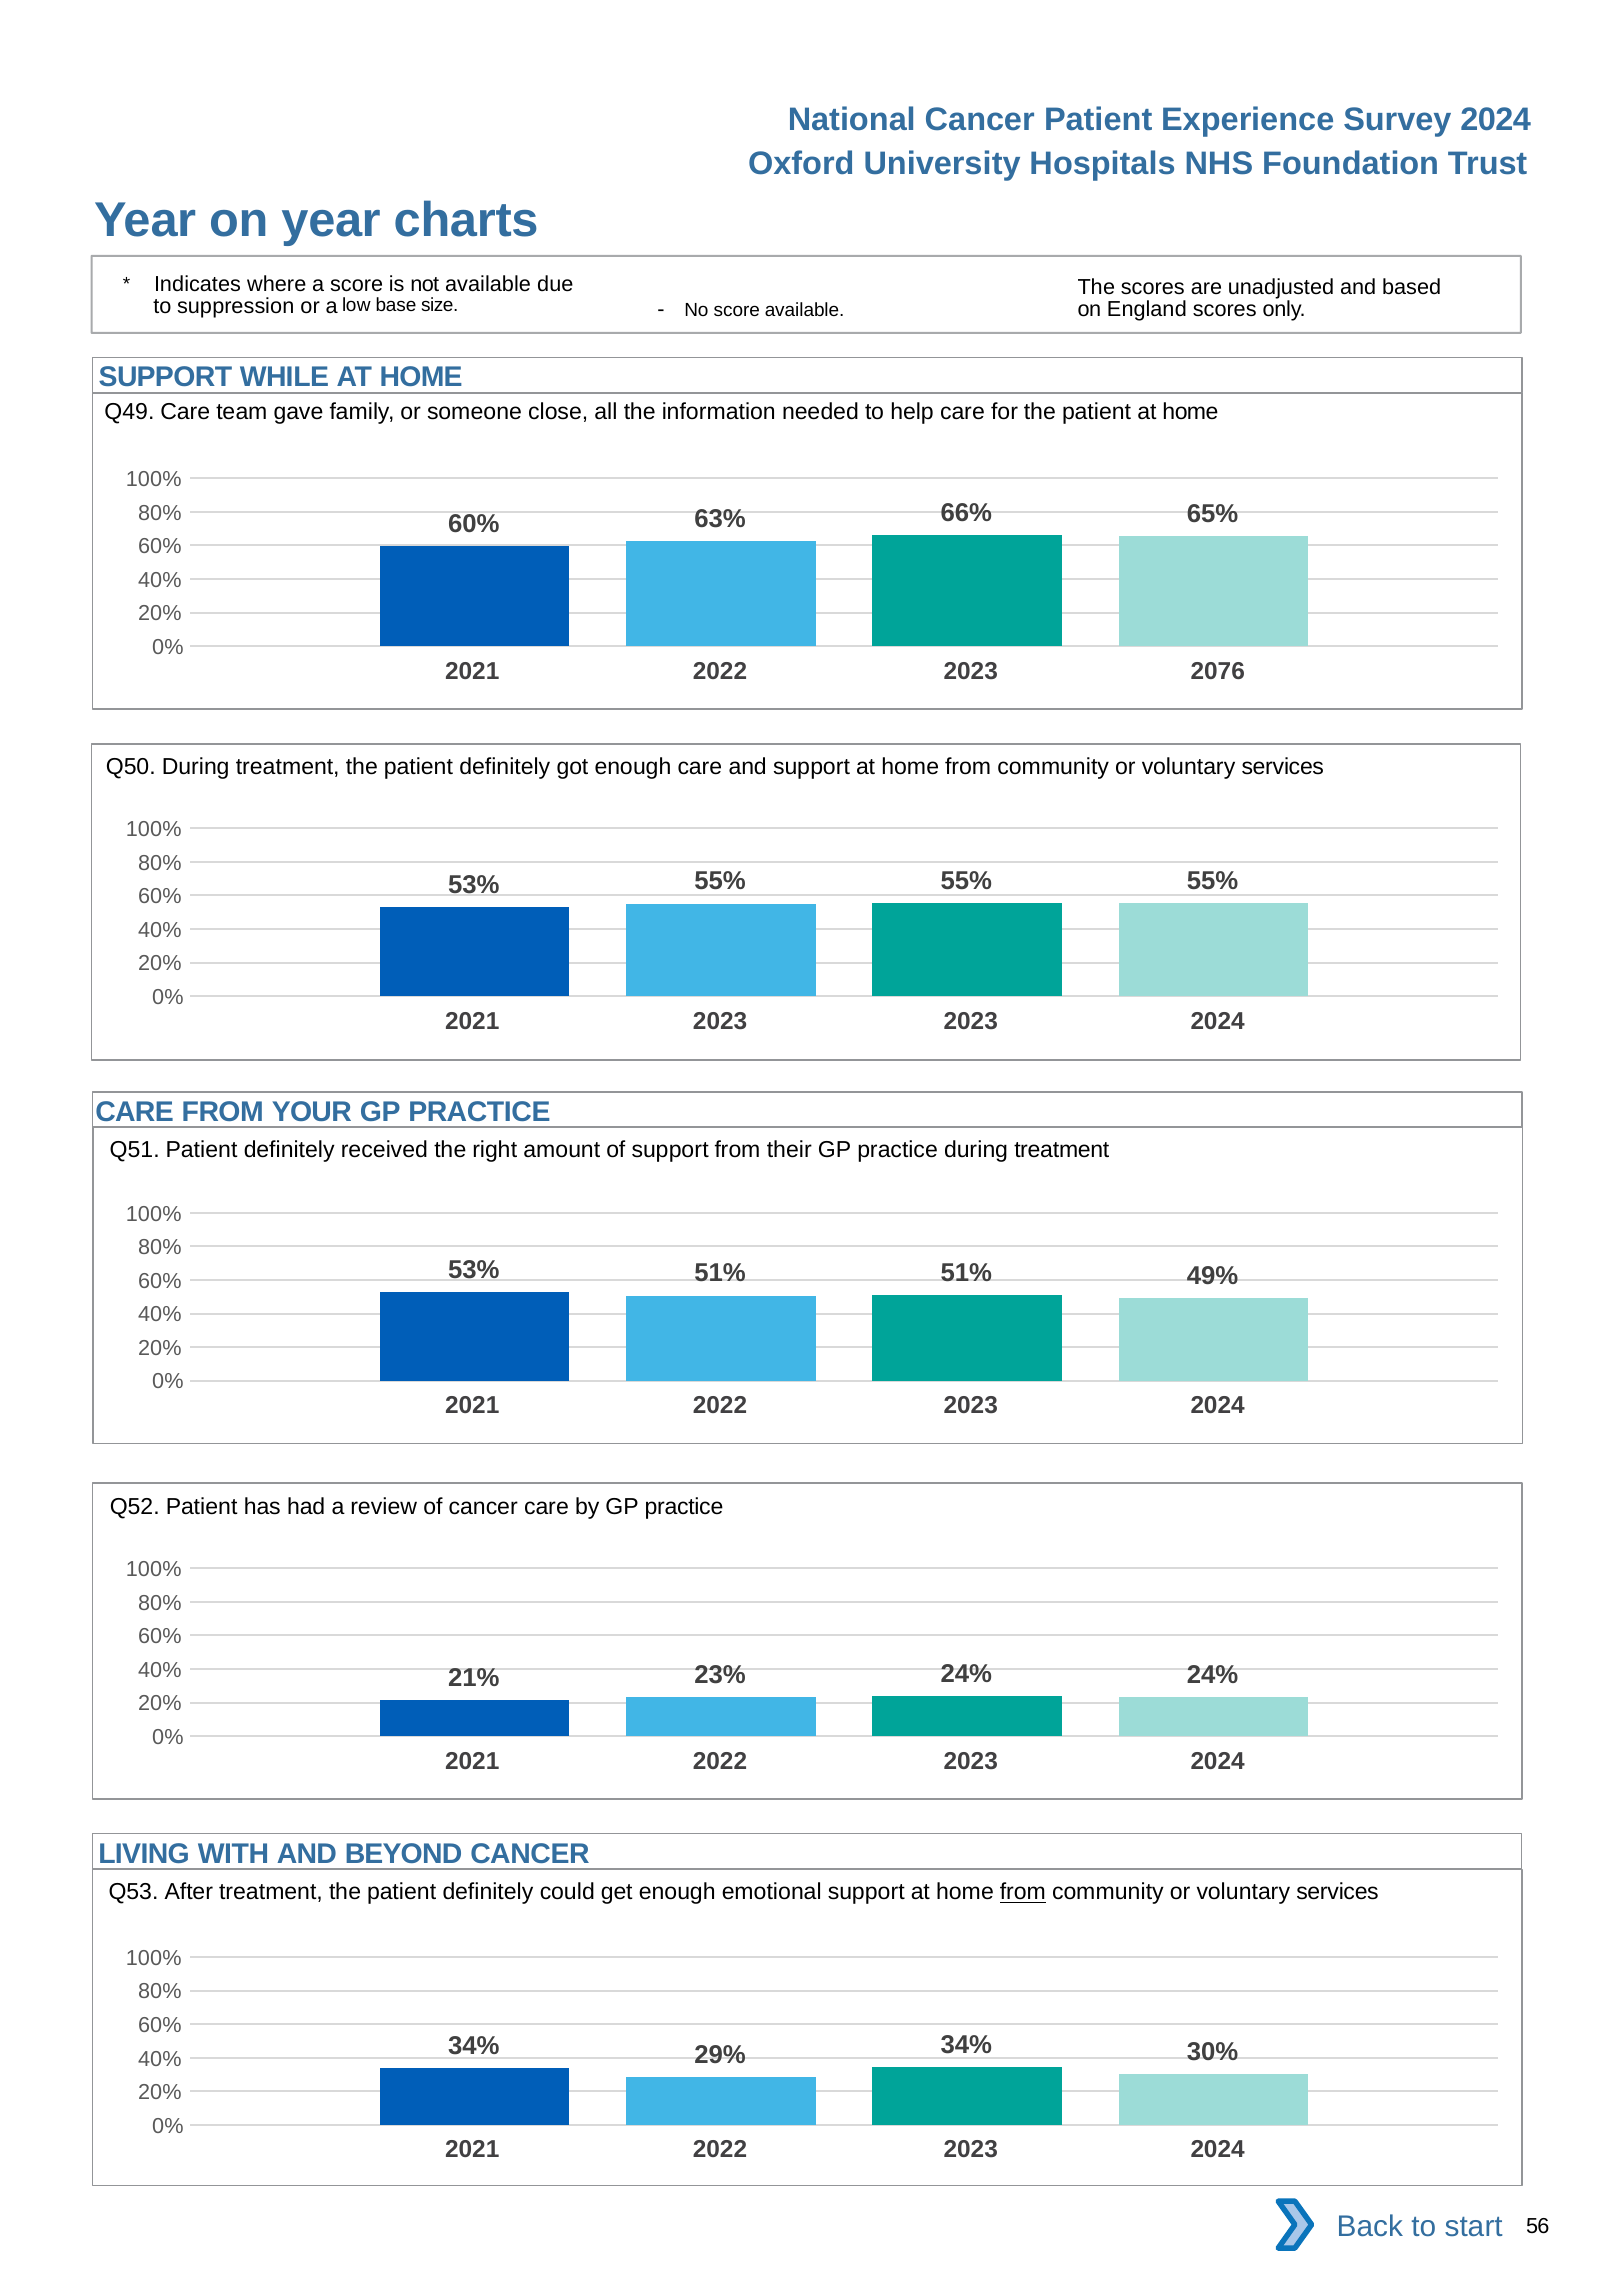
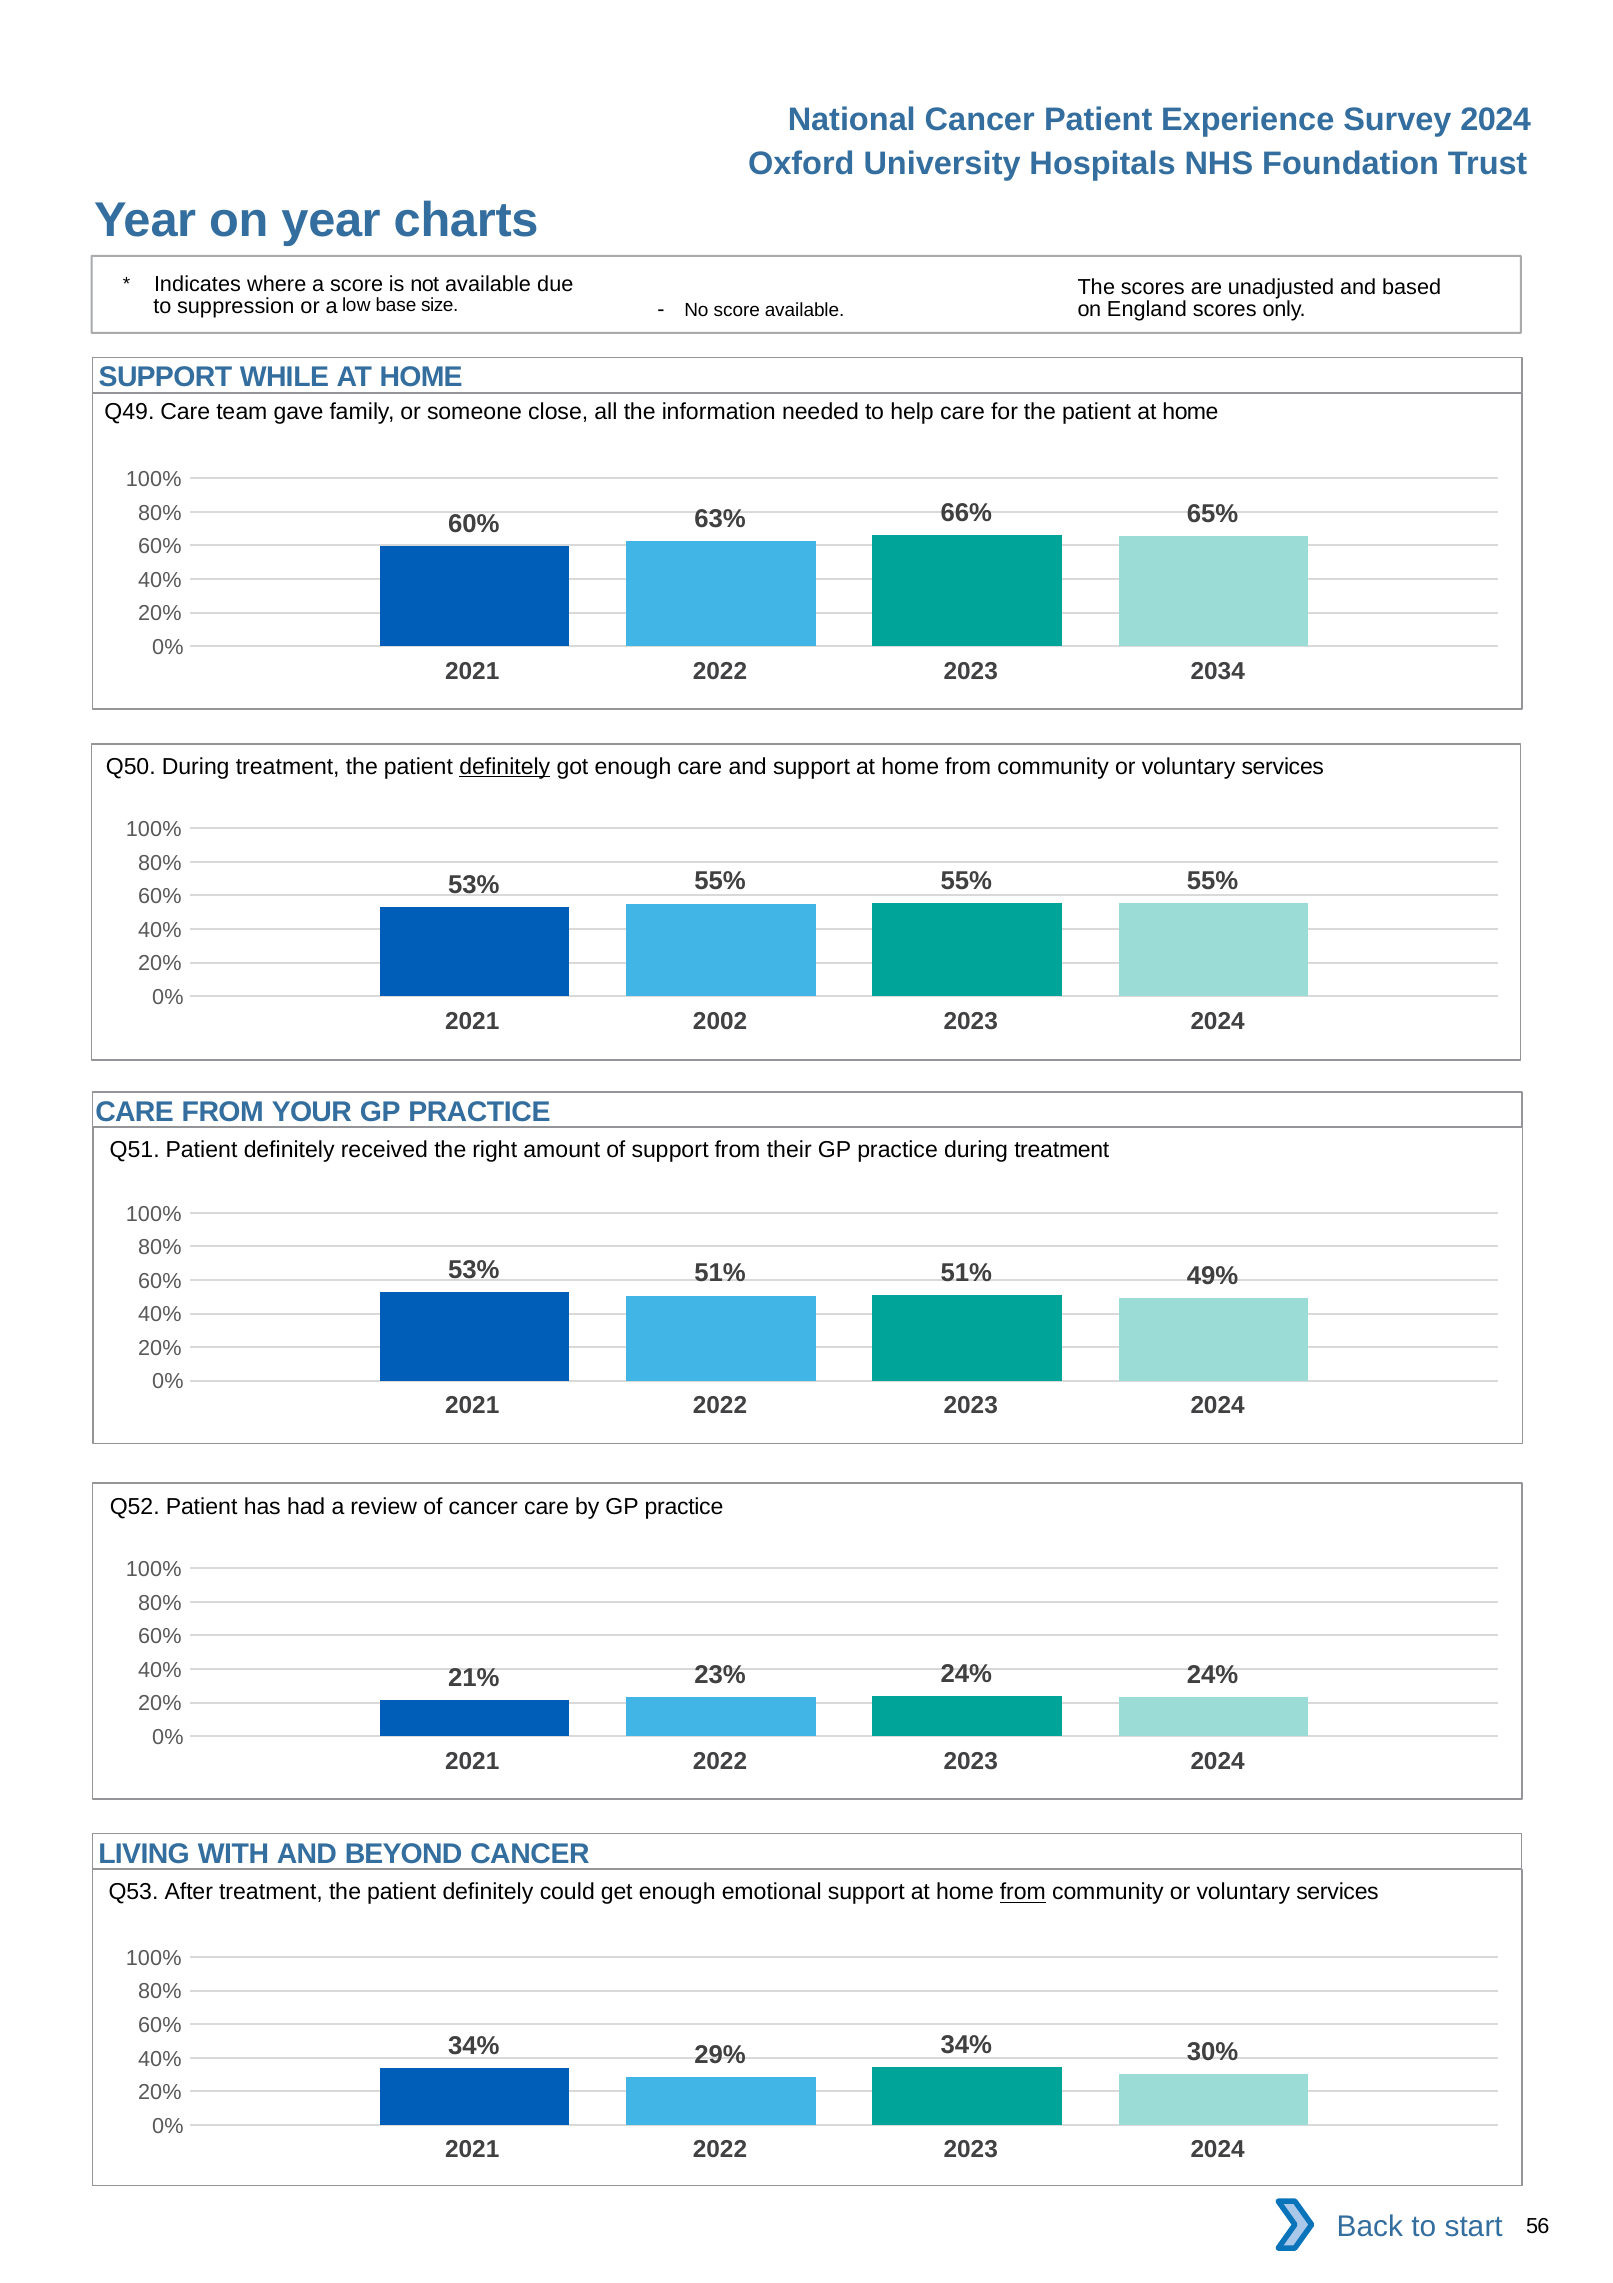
2076: 2076 -> 2034
definitely at (505, 767) underline: none -> present
2021 2023: 2023 -> 2002
